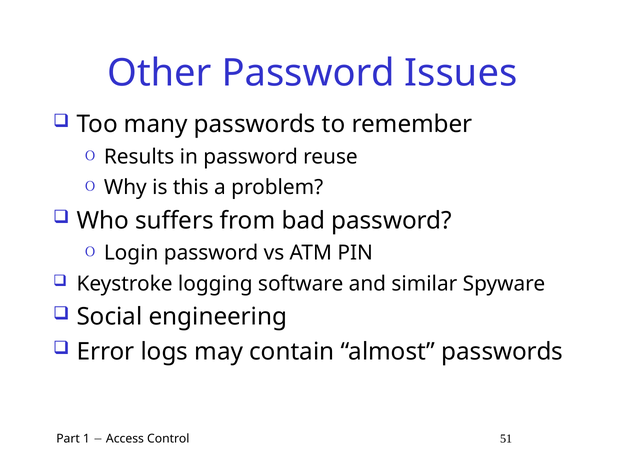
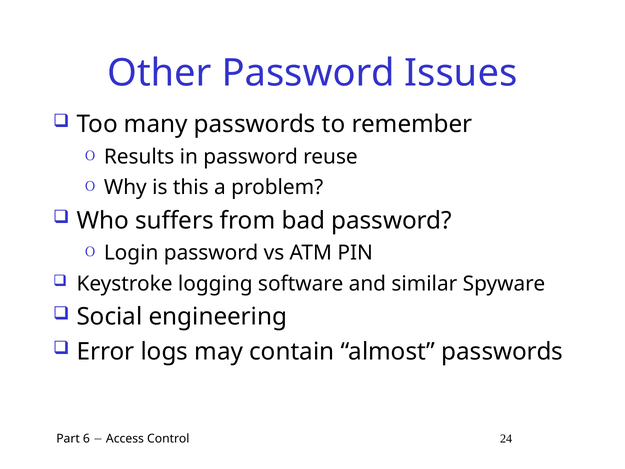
1: 1 -> 6
51: 51 -> 24
